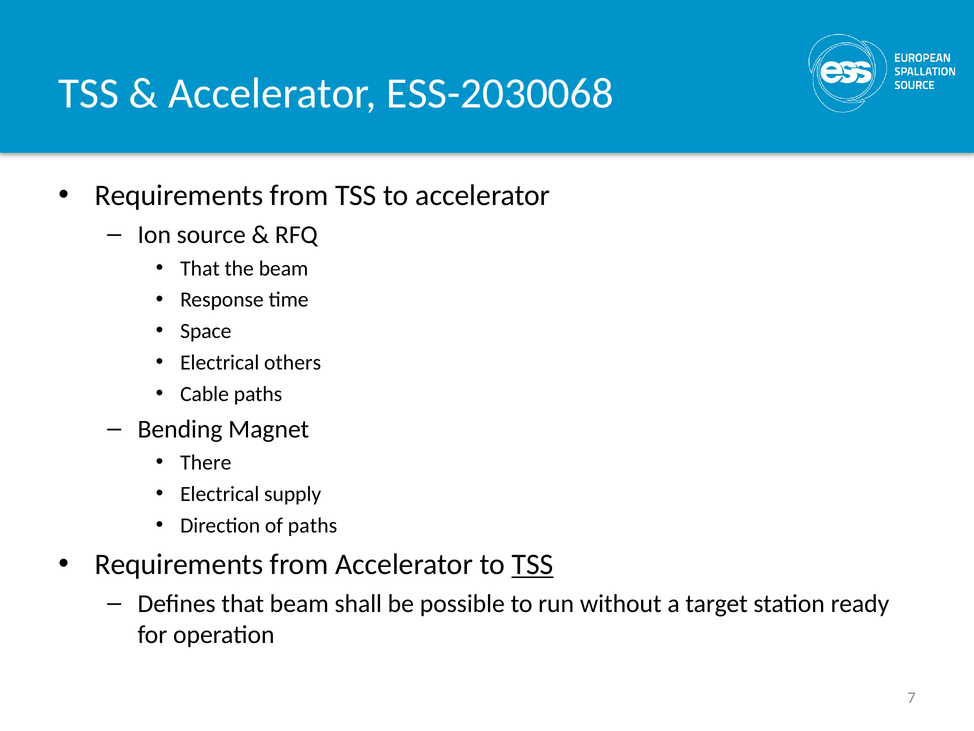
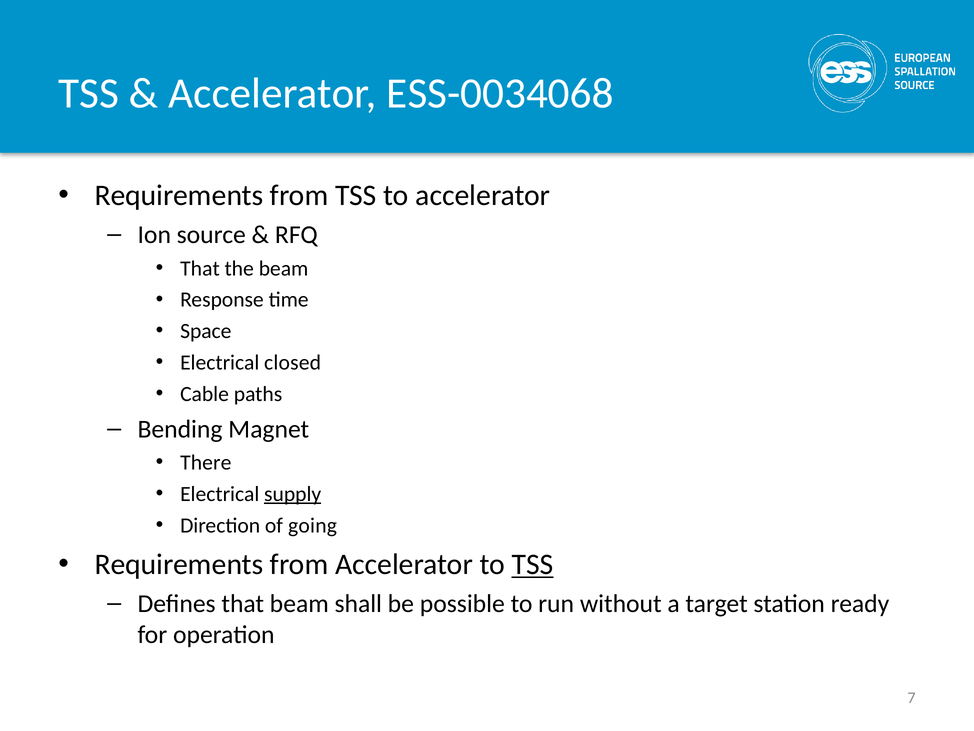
ESS-2030068: ESS-2030068 -> ESS-0034068
others: others -> closed
supply underline: none -> present
of paths: paths -> going
